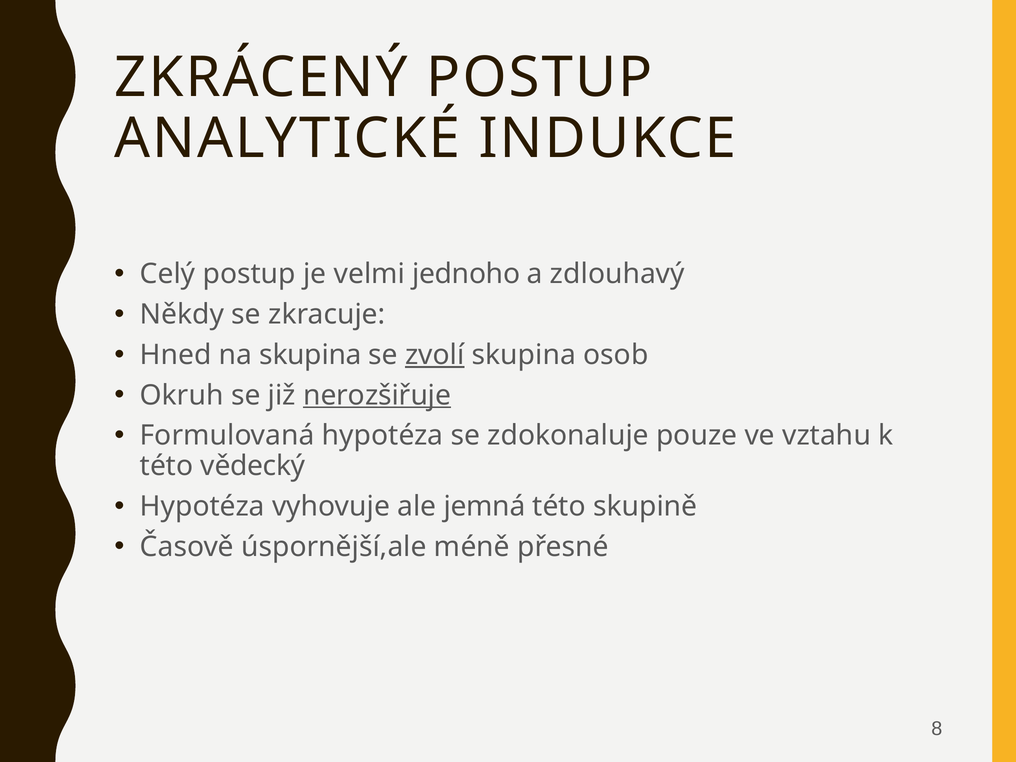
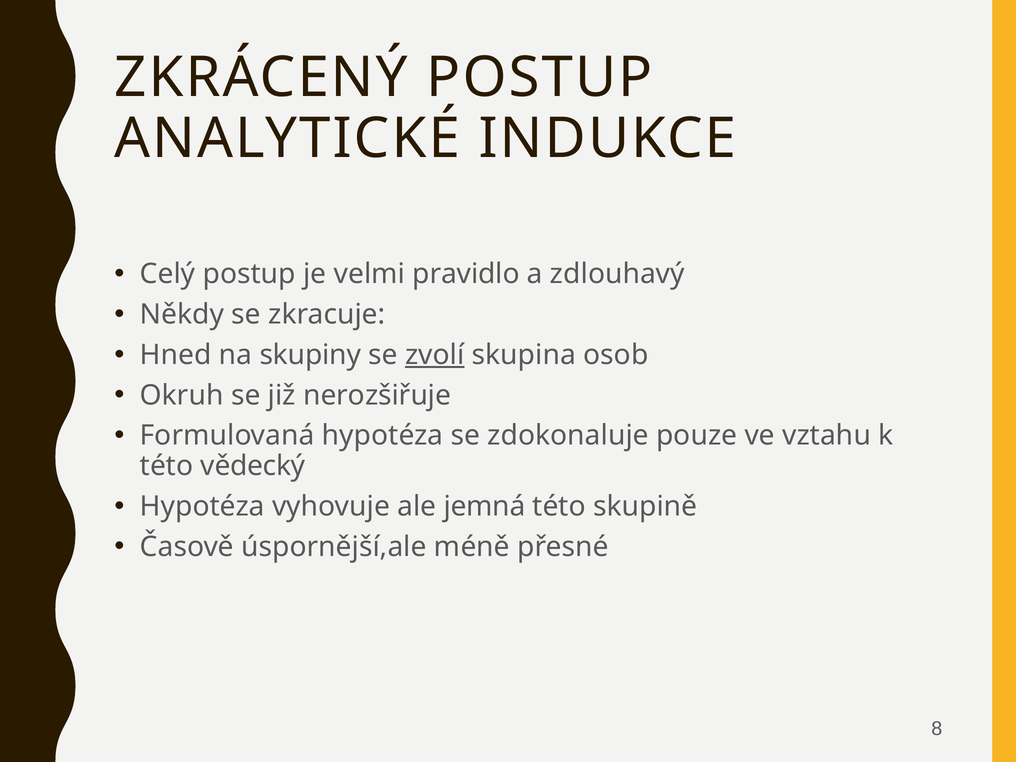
jednoho: jednoho -> pravidlo
na skupina: skupina -> skupiny
nerozšiřuje underline: present -> none
